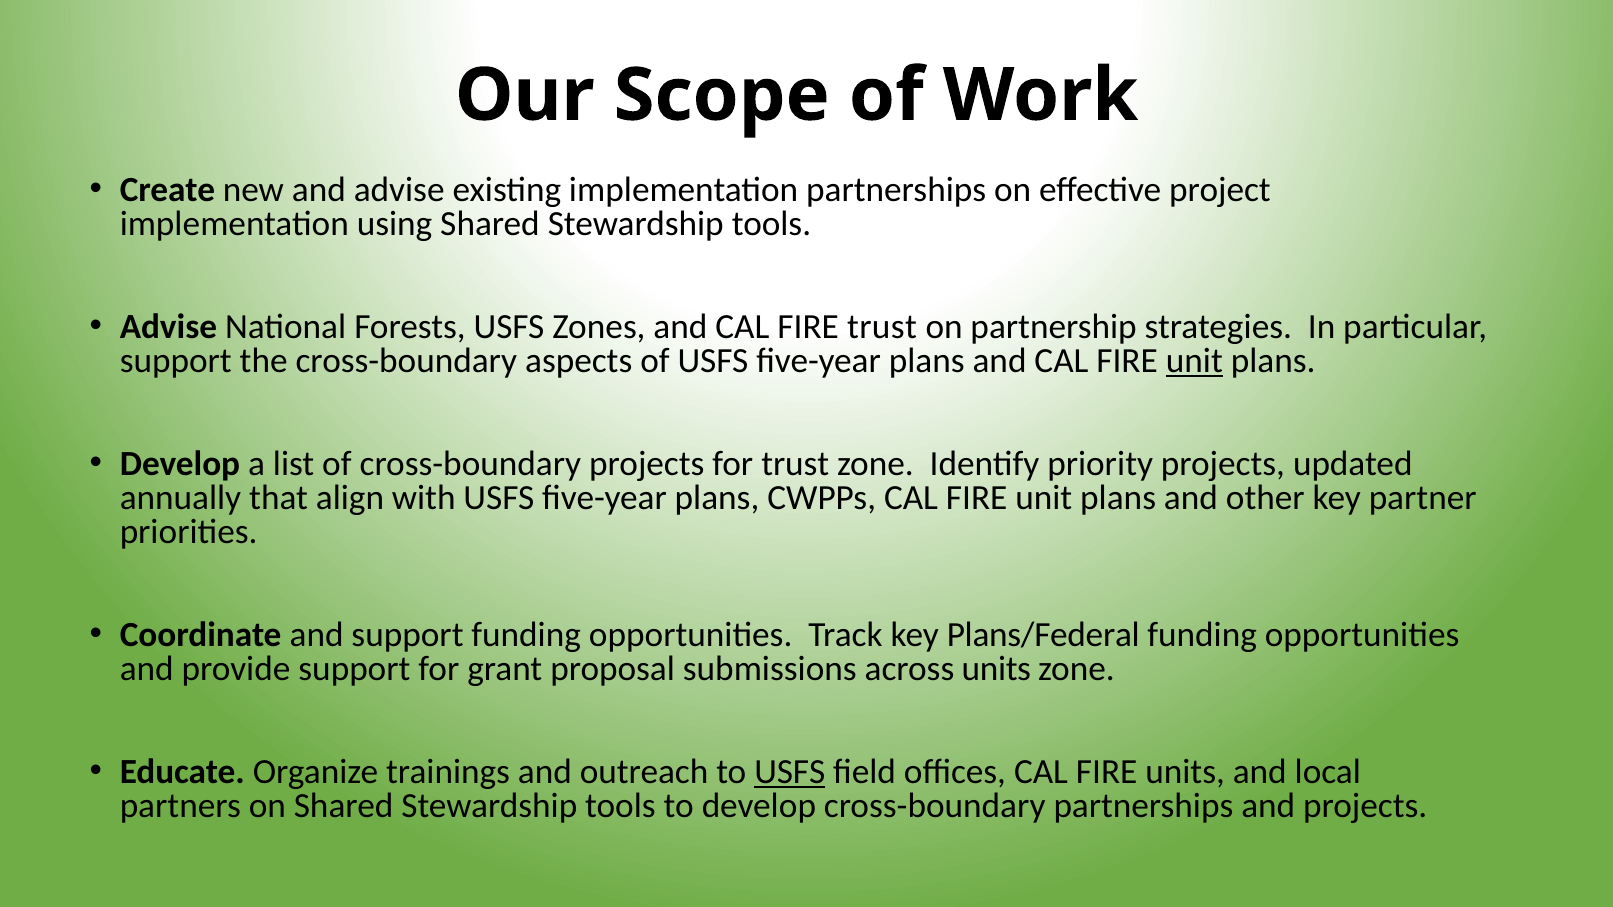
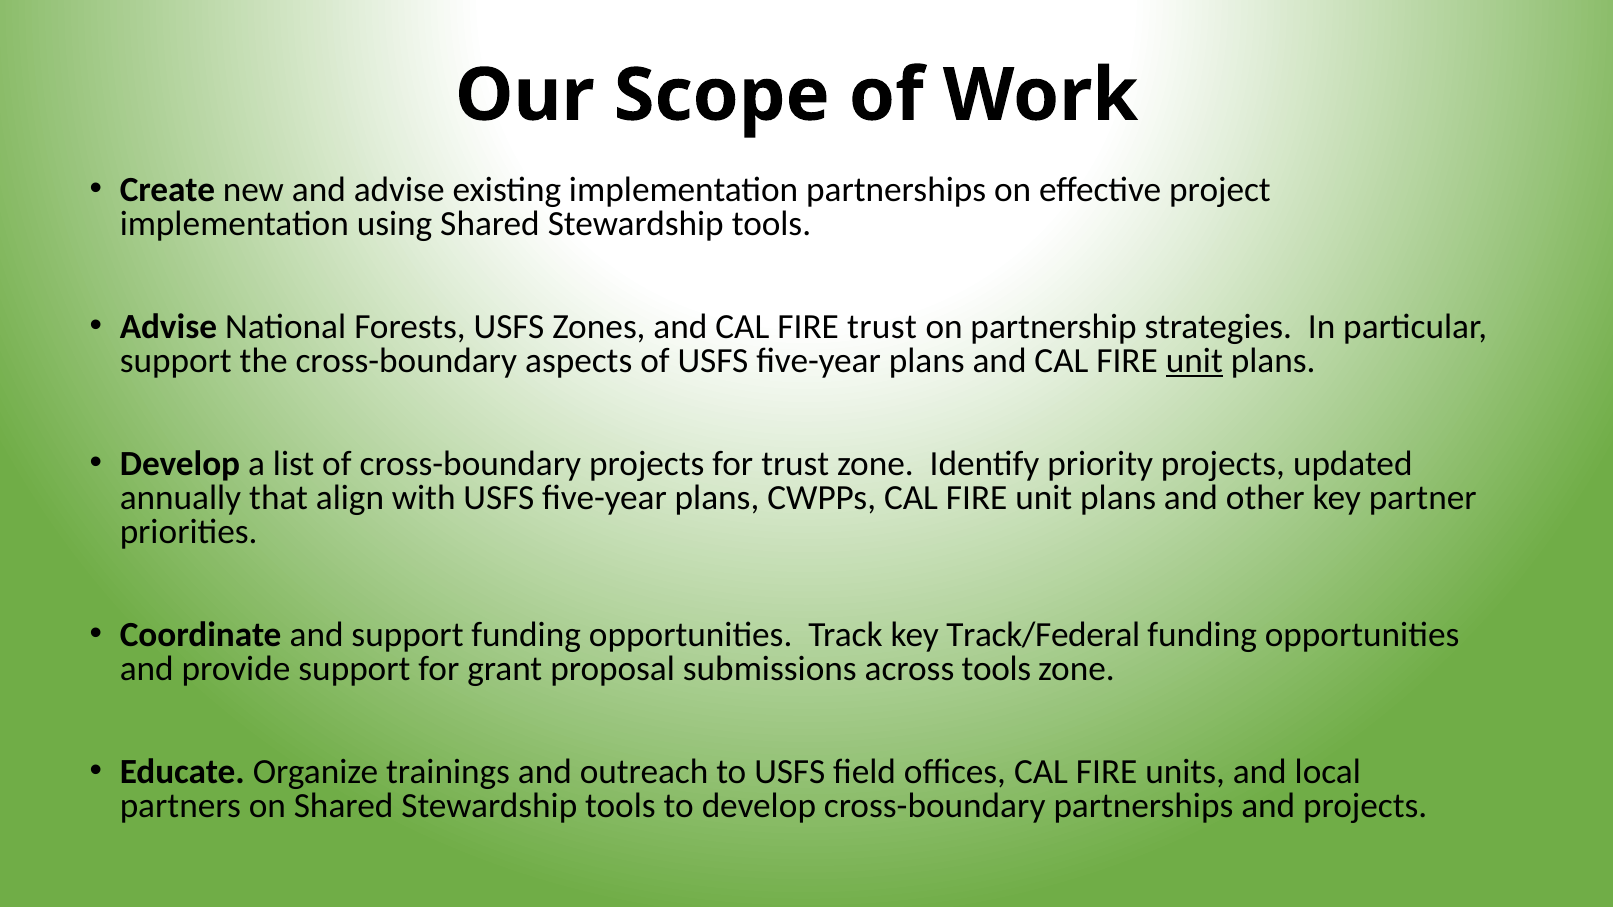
Plans/Federal: Plans/Federal -> Track/Federal
across units: units -> tools
USFS at (790, 772) underline: present -> none
